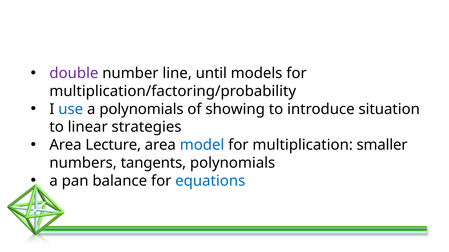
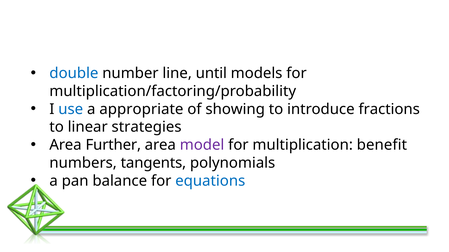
double colour: purple -> blue
a polynomials: polynomials -> appropriate
situation: situation -> fractions
Lecture: Lecture -> Further
model colour: blue -> purple
smaller: smaller -> benefit
